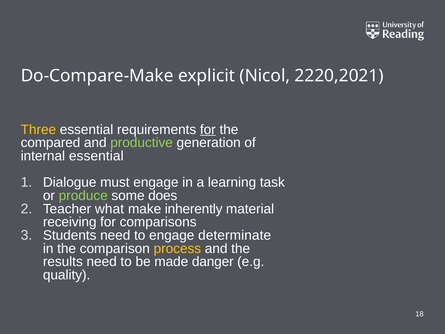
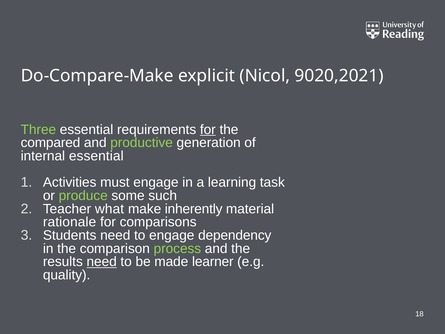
2220,2021: 2220,2021 -> 9020,2021
Three colour: yellow -> light green
Dialogue: Dialogue -> Activities
does: does -> such
receiving: receiving -> rationale
determinate: determinate -> dependency
process colour: yellow -> light green
need at (102, 262) underline: none -> present
danger: danger -> learner
